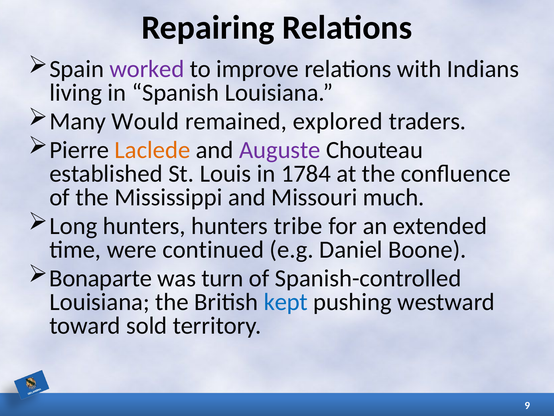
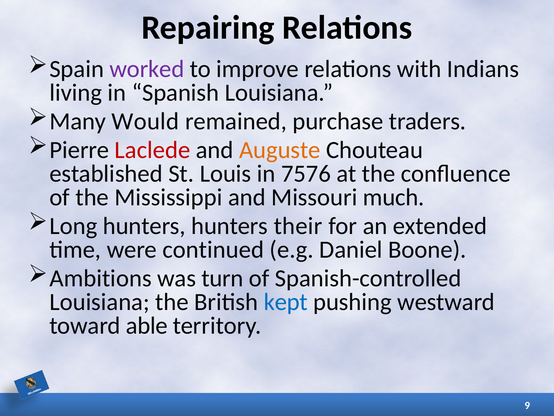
explored: explored -> purchase
Laclede colour: orange -> red
Auguste colour: purple -> orange
1784: 1784 -> 7576
tribe: tribe -> their
Bonaparte: Bonaparte -> Ambitions
sold: sold -> able
